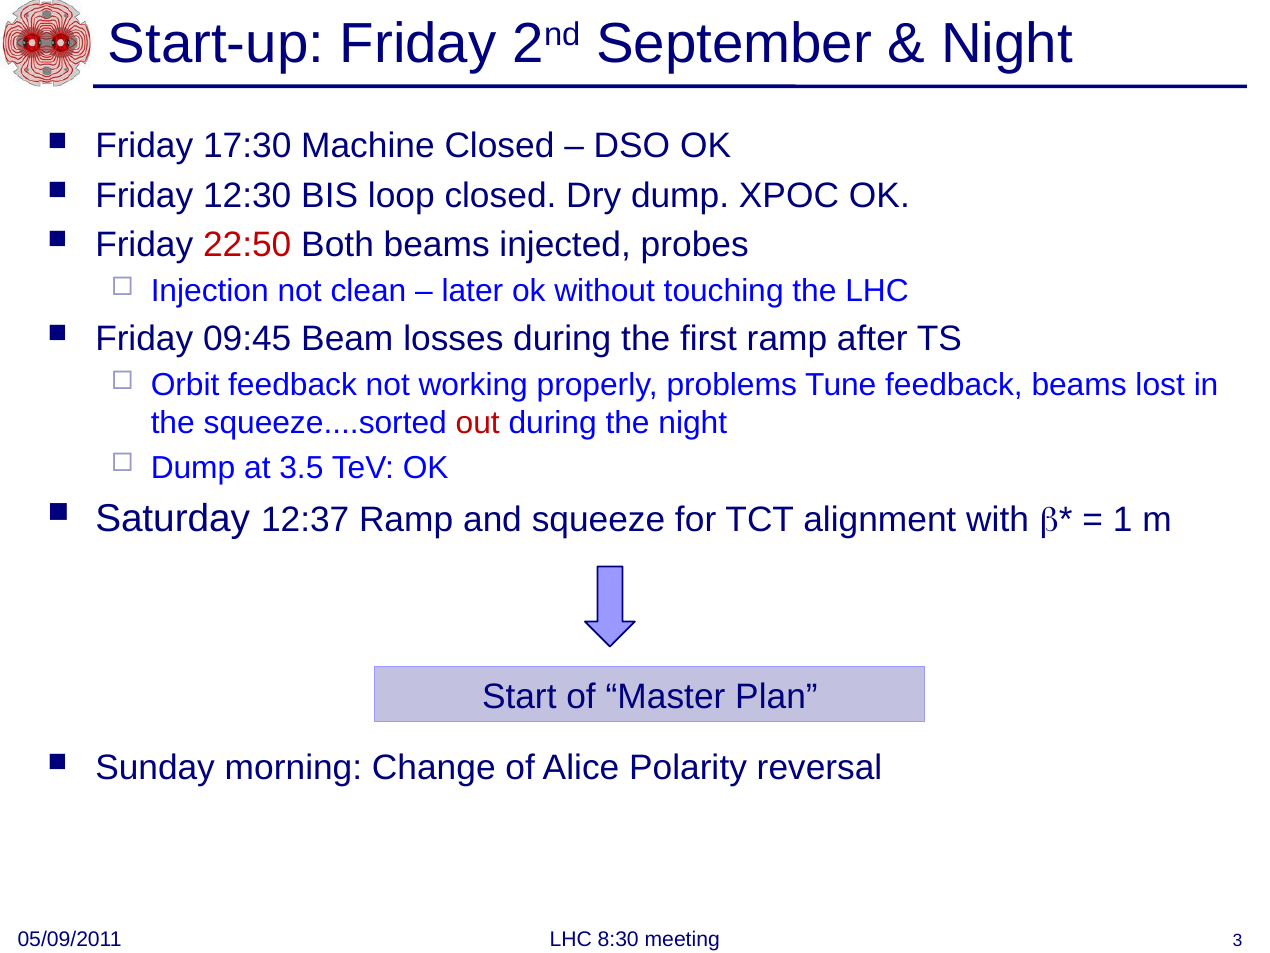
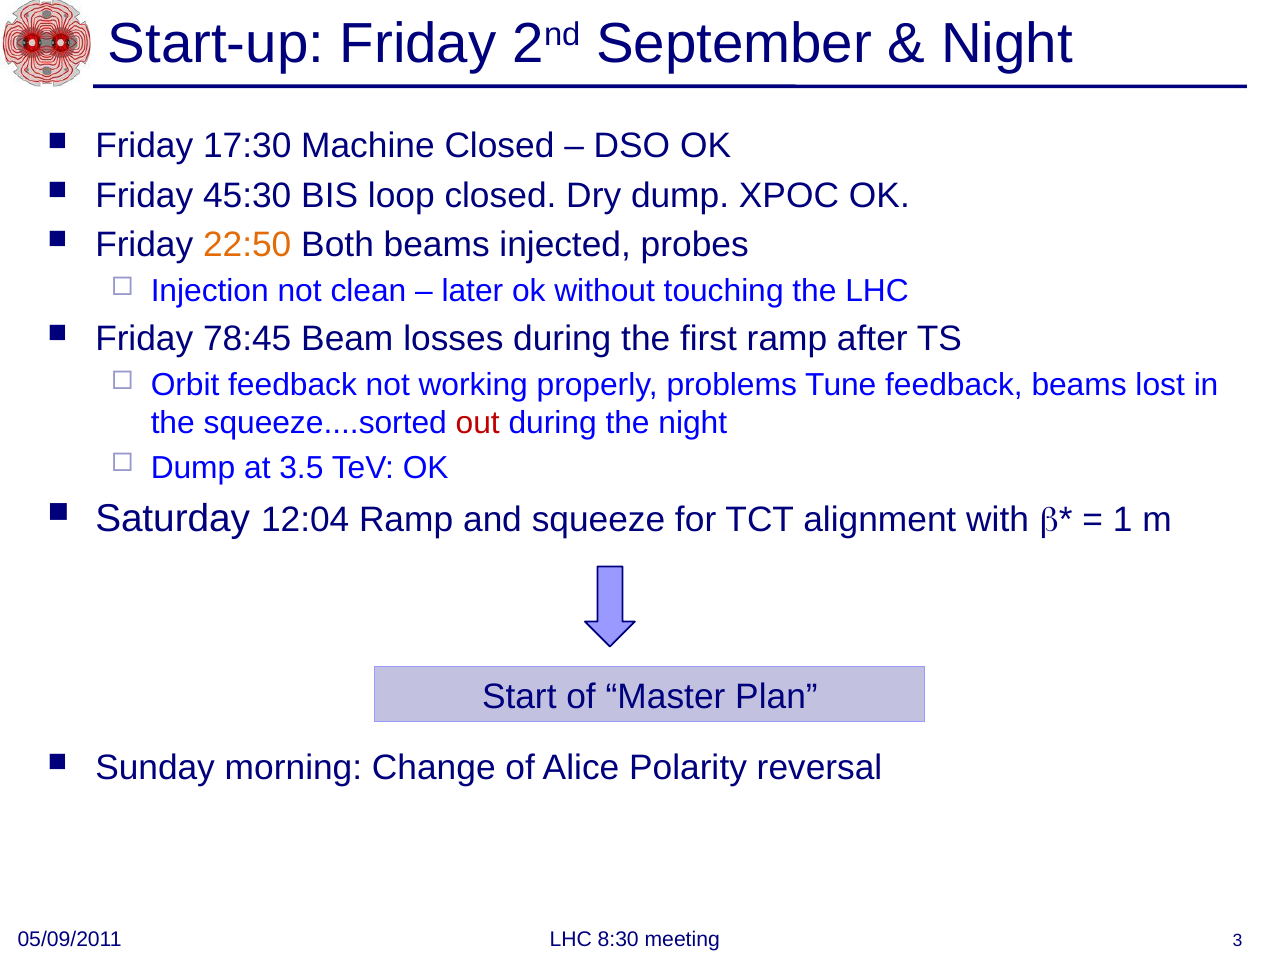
12:30: 12:30 -> 45:30
22:50 colour: red -> orange
09:45: 09:45 -> 78:45
12:37: 12:37 -> 12:04
